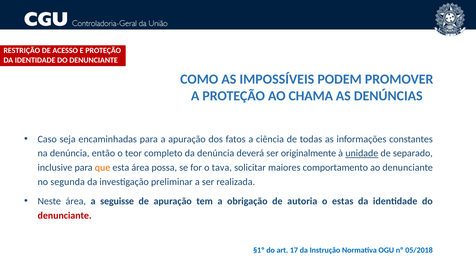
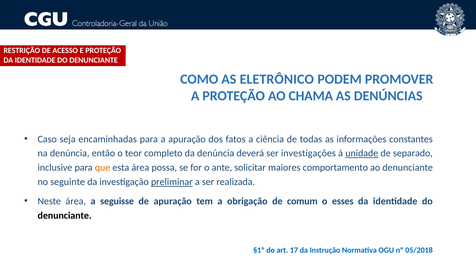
IMPOSSÍVEIS: IMPOSSÍVEIS -> ELETRÔNICO
originalmente: originalmente -> investigações
tava: tava -> ante
segunda: segunda -> seguinte
preliminar underline: none -> present
autoria: autoria -> comum
estas: estas -> esses
denunciante at (65, 215) colour: red -> black
